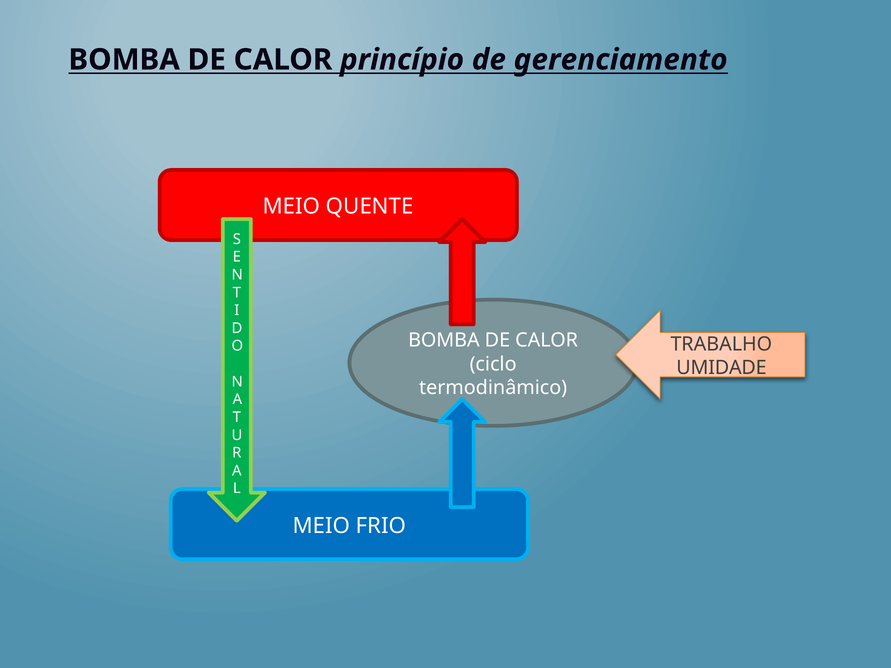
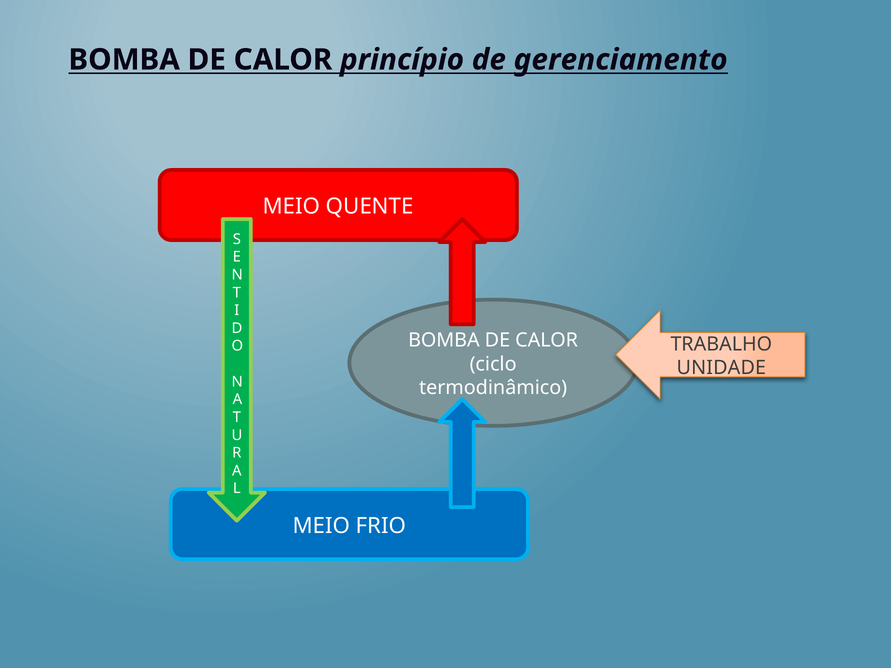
UMIDADE: UMIDADE -> UNIDADE
